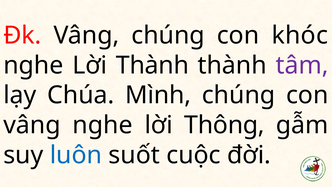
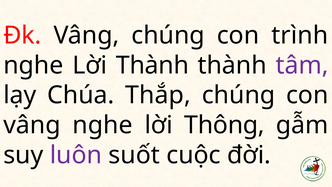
khóc: khóc -> trình
Mình: Mình -> Thắp
luôn colour: blue -> purple
